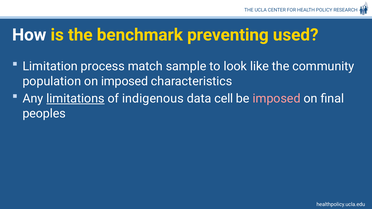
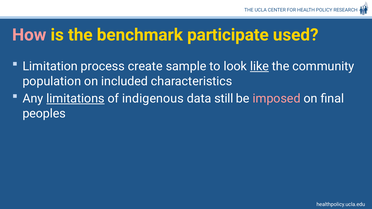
How colour: white -> pink
preventing: preventing -> participate
match: match -> create
like underline: none -> present
on imposed: imposed -> included
cell: cell -> still
